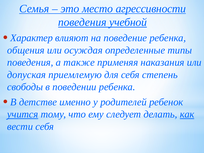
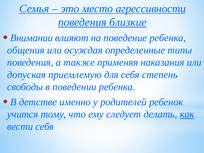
учебной: учебной -> близкие
Характер: Характер -> Внимании
учится underline: present -> none
